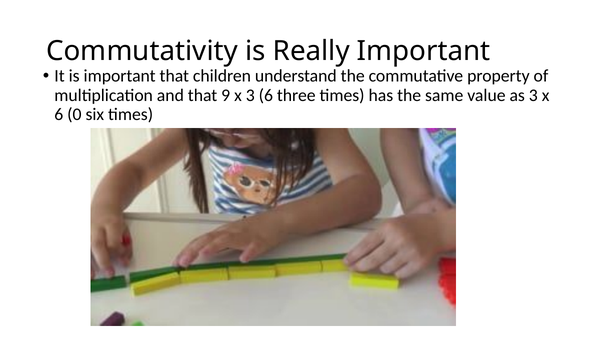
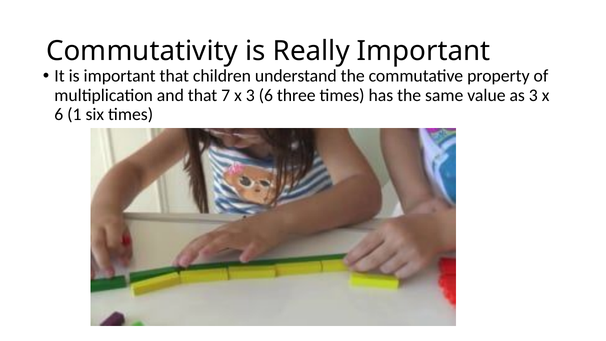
9: 9 -> 7
0: 0 -> 1
